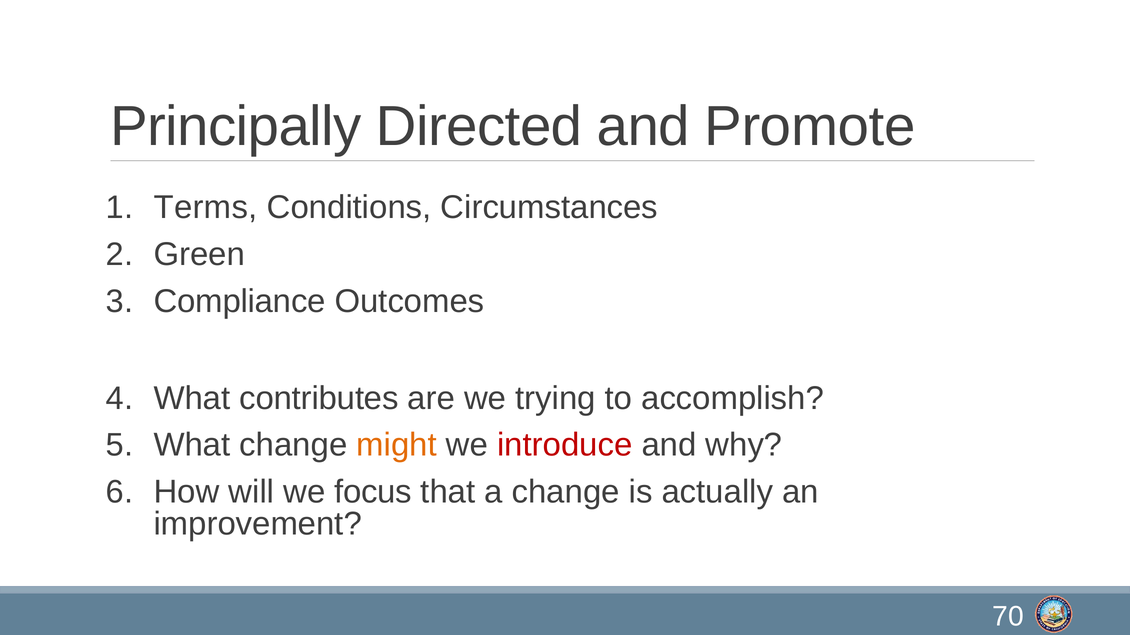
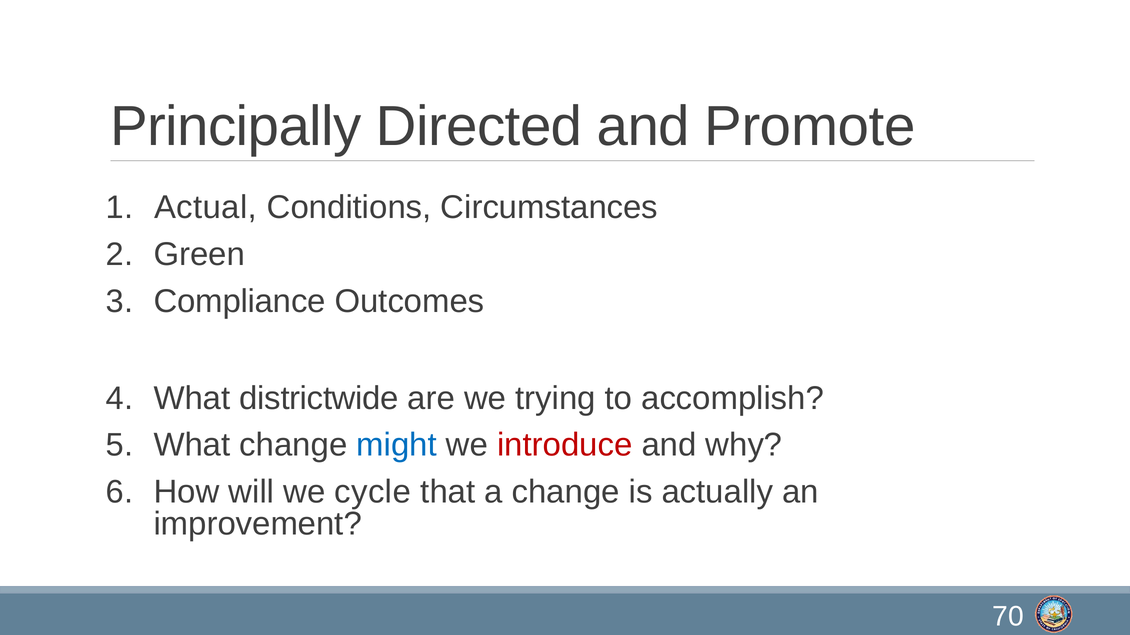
Terms: Terms -> Actual
contributes: contributes -> districtwide
might colour: orange -> blue
focus: focus -> cycle
